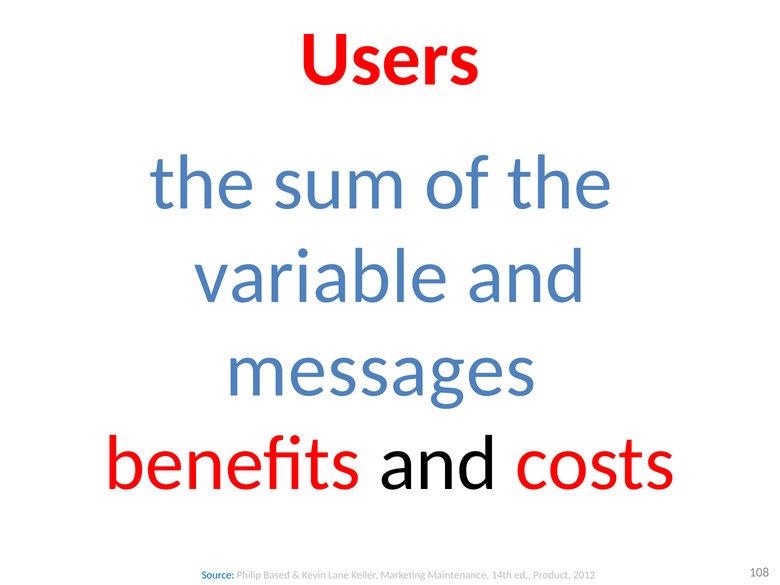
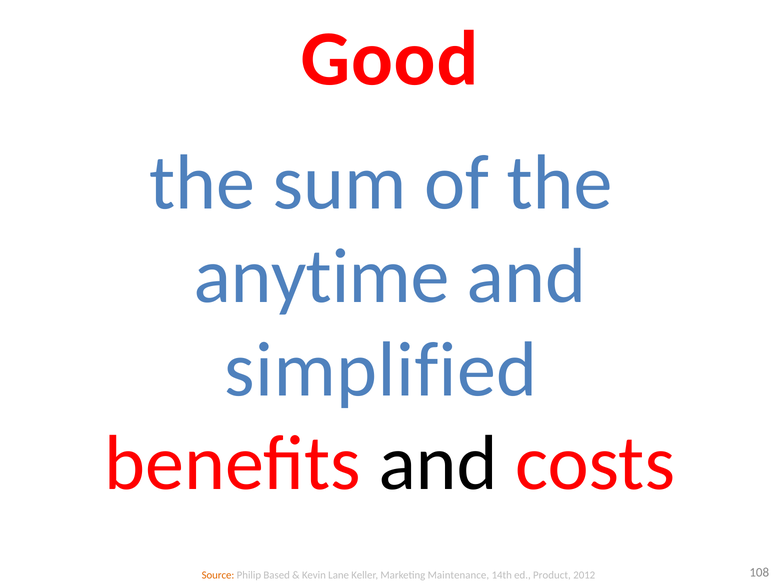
Users: Users -> Good
variable: variable -> anytime
messages: messages -> simplified
Source colour: blue -> orange
